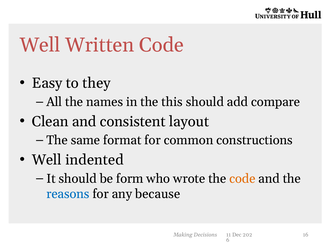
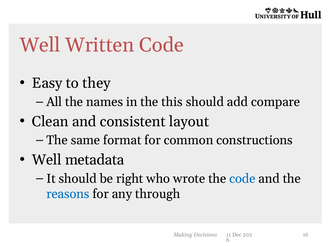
indented: indented -> metadata
form: form -> right
code at (242, 179) colour: orange -> blue
because: because -> through
